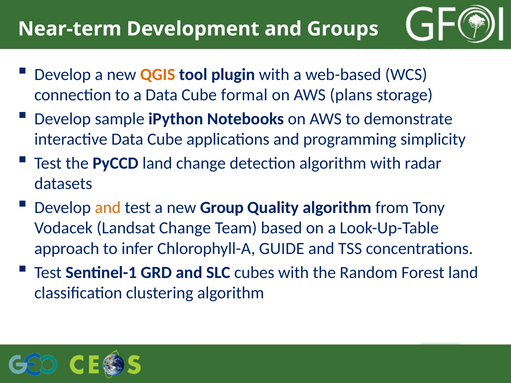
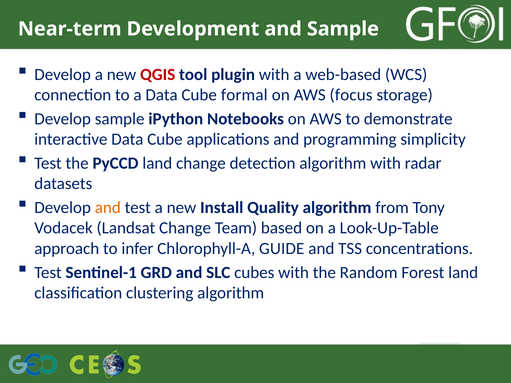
and Groups: Groups -> Sample
QGIS colour: orange -> red
plans: plans -> focus
Group: Group -> Install
